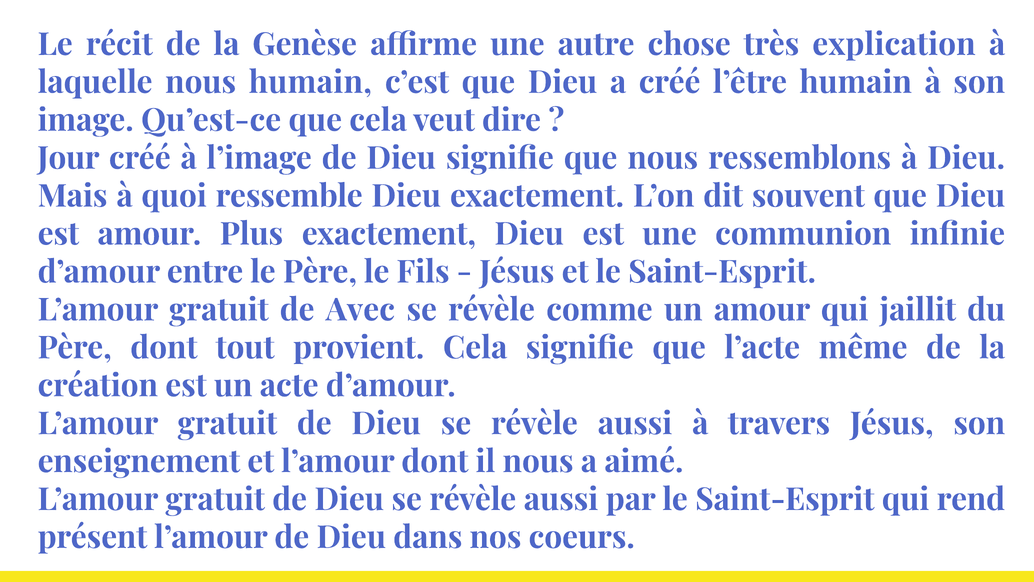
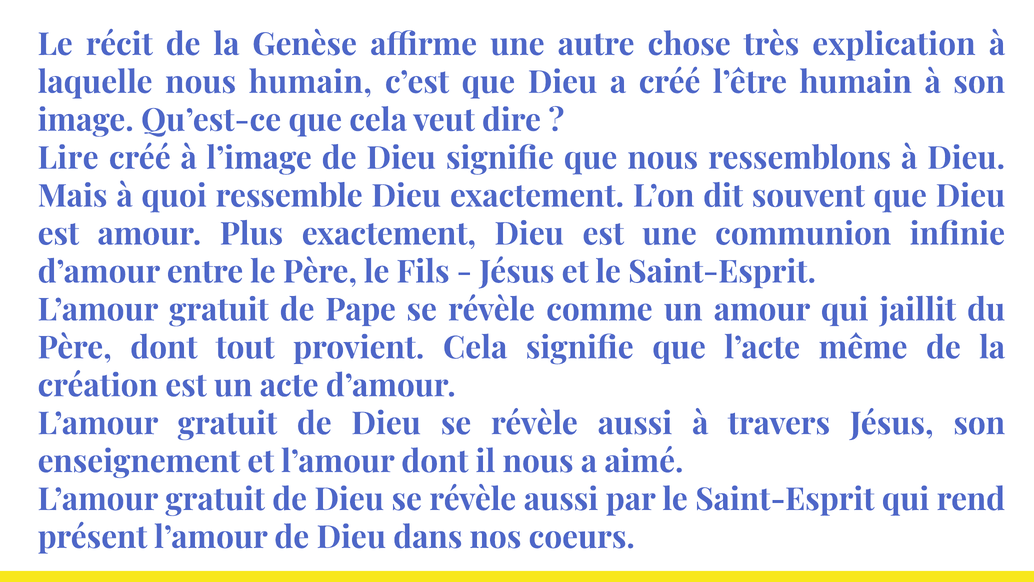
Jour: Jour -> Lire
Avec: Avec -> Pape
